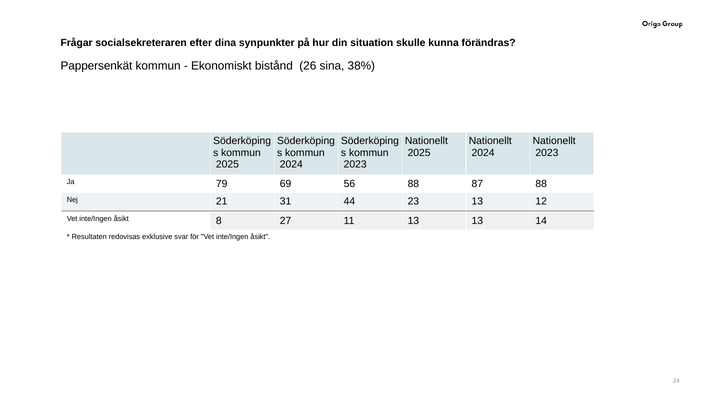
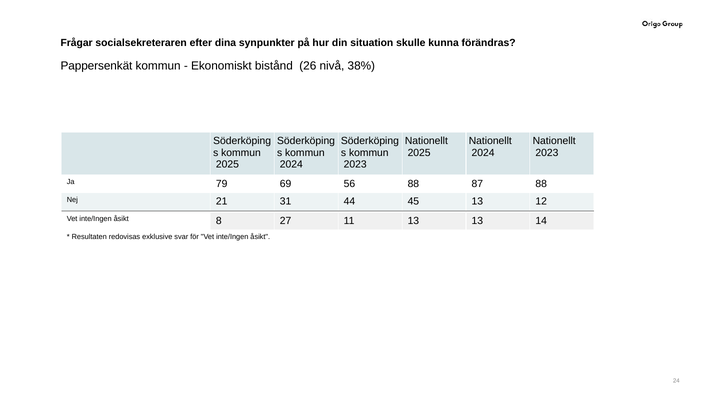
sina: sina -> nivå
23: 23 -> 45
